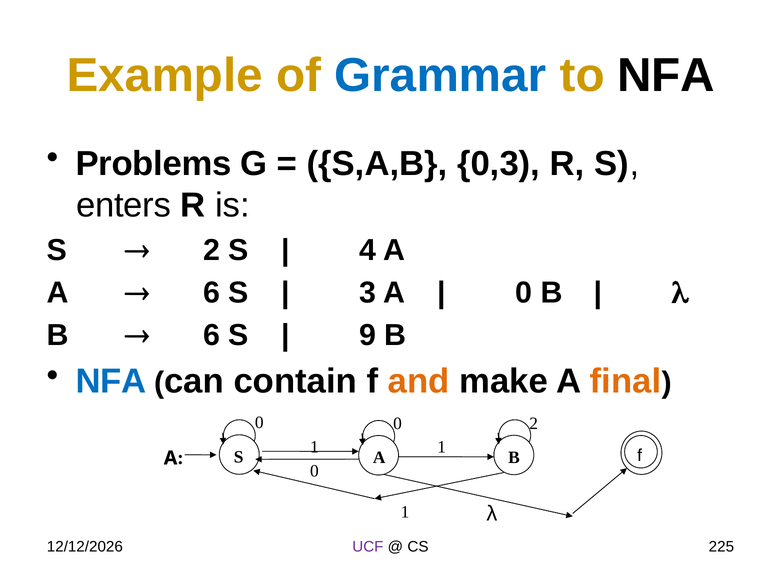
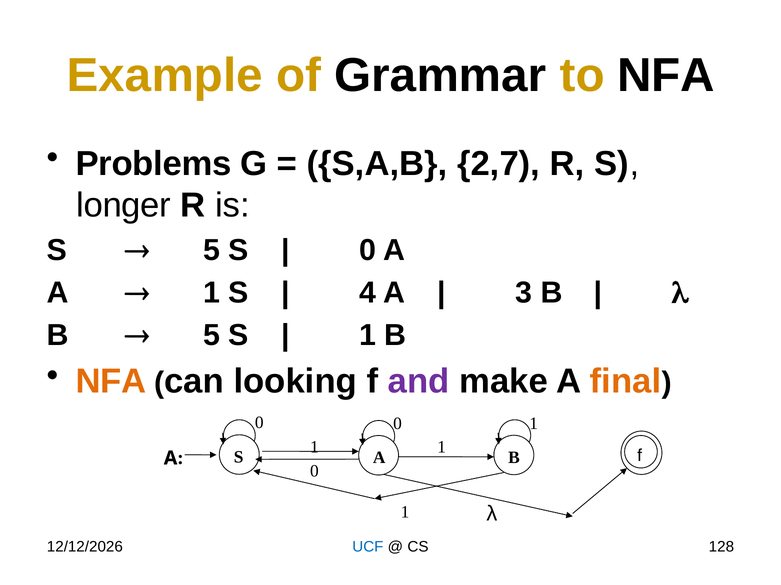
Grammar colour: blue -> black
0,3: 0,3 -> 2,7
enters: enters -> longer
2 at (212, 250): 2 -> 5
4 at (368, 250): 4 -> 0
6 at (212, 293): 6 -> 1
3: 3 -> 4
0 at (524, 293): 0 -> 3
6 at (212, 335): 6 -> 5
9 at (368, 335): 9 -> 1
NFA at (111, 382) colour: blue -> orange
contain: contain -> looking
and colour: orange -> purple
0 0 2: 2 -> 1
UCF colour: purple -> blue
225: 225 -> 128
